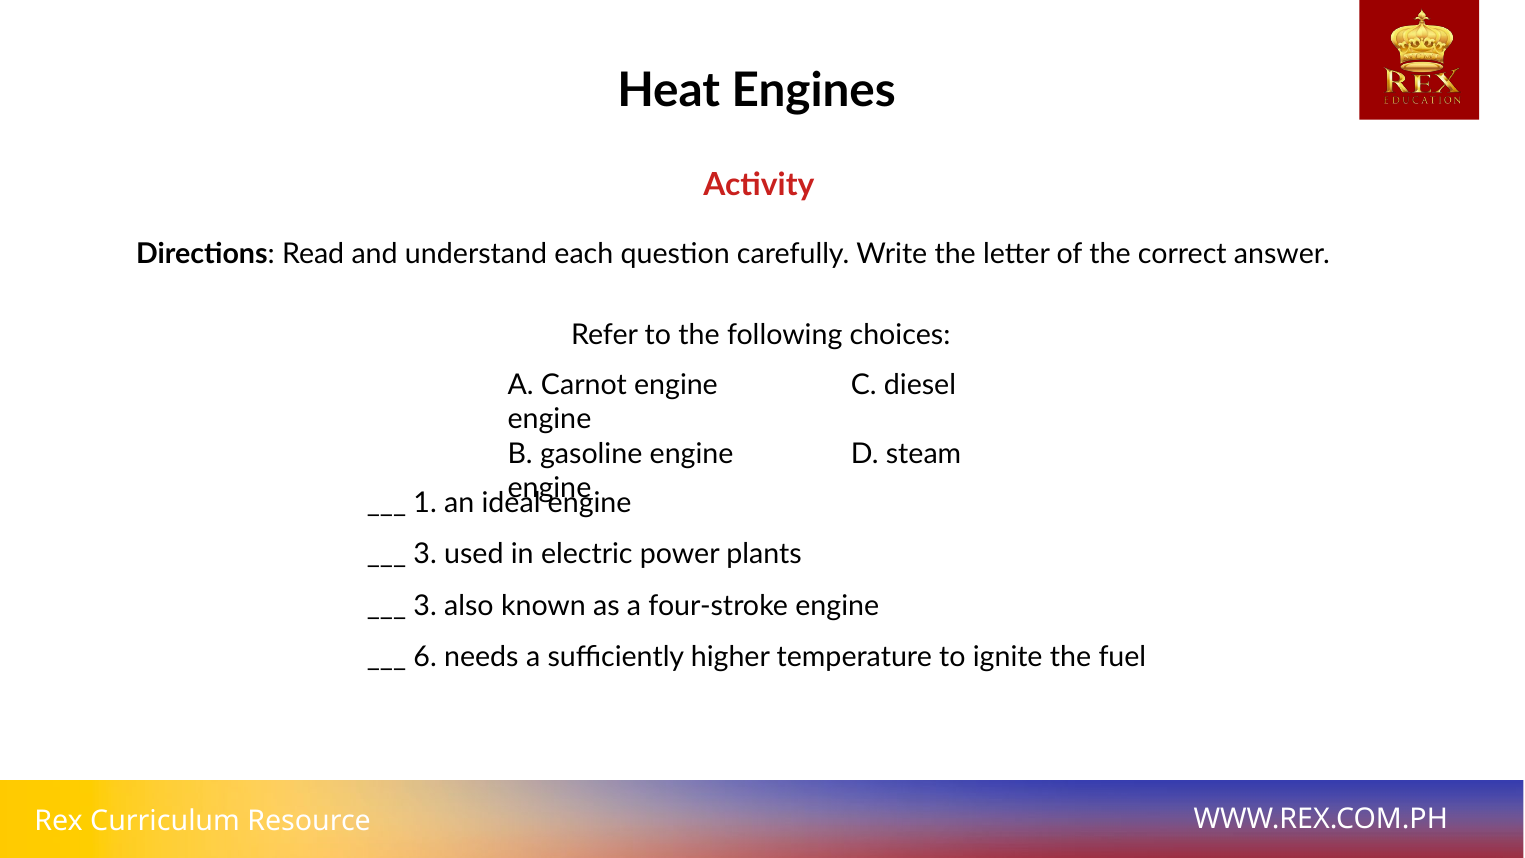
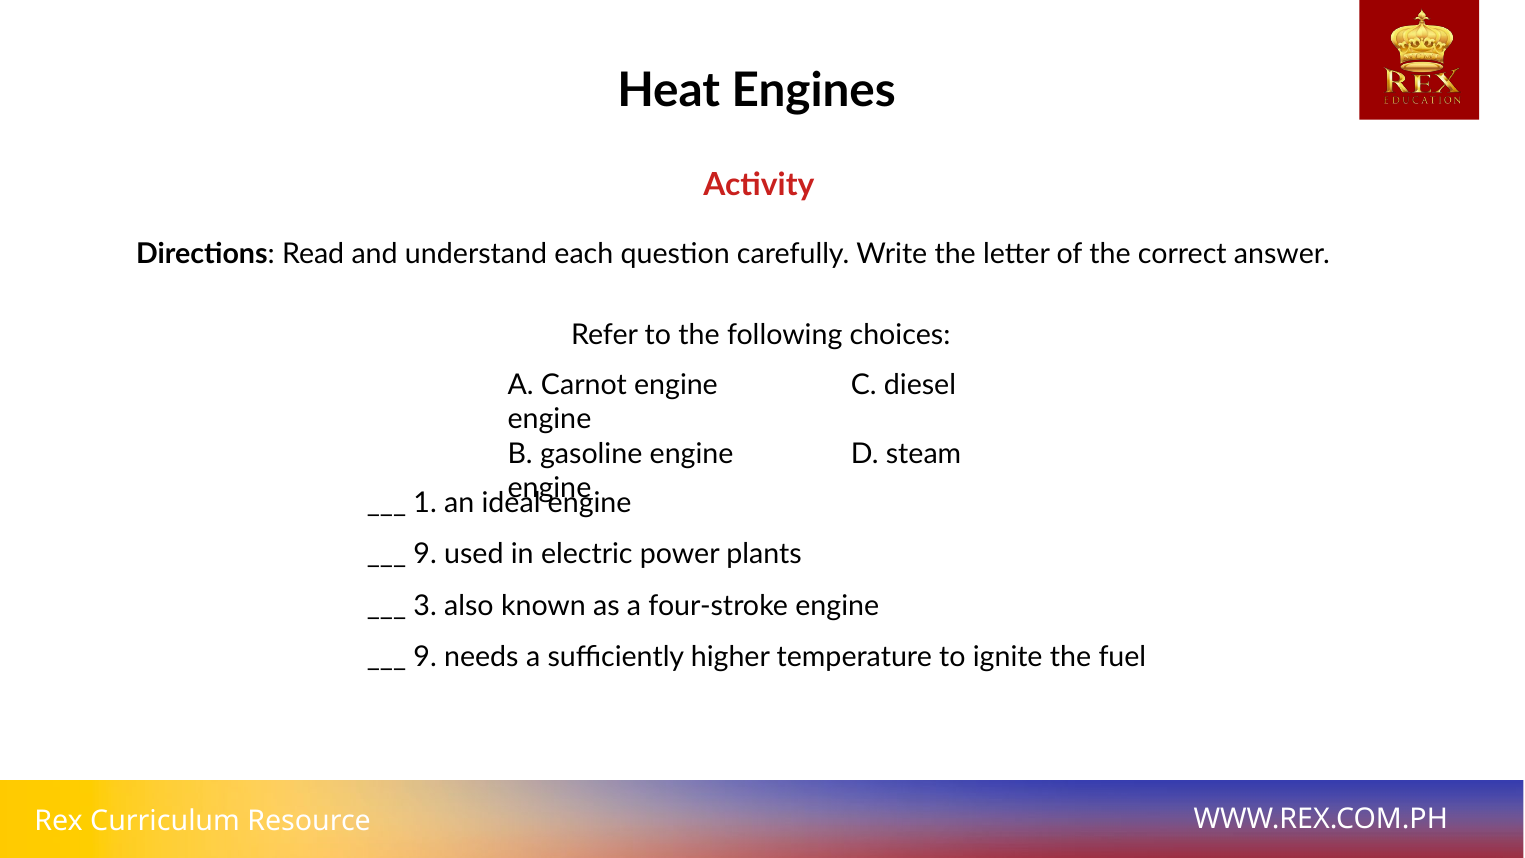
3 at (425, 554): 3 -> 9
6 at (425, 657): 6 -> 9
